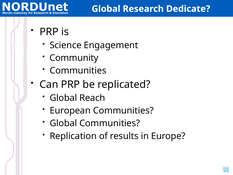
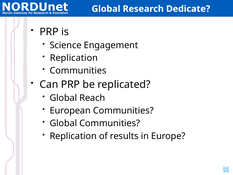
Community at (74, 58): Community -> Replication
